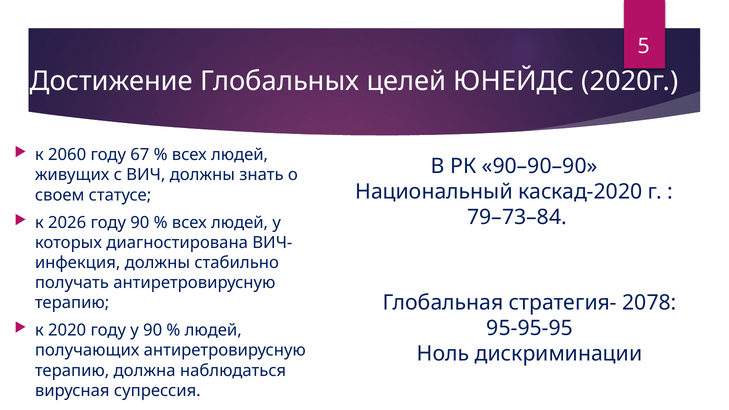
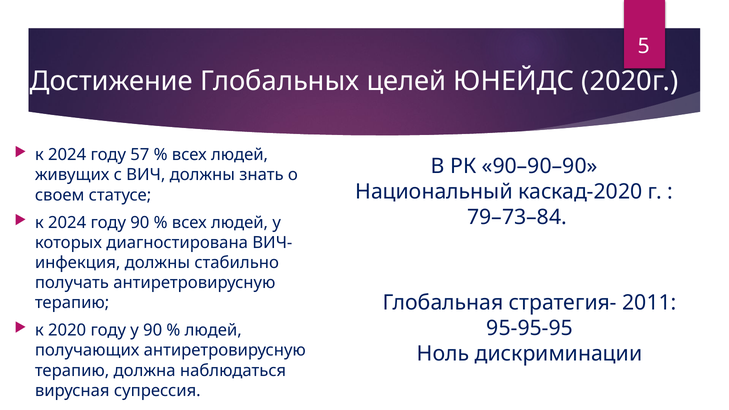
2060 at (67, 155): 2060 -> 2024
67: 67 -> 57
2026 at (67, 223): 2026 -> 2024
2078: 2078 -> 2011
